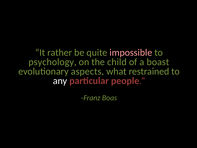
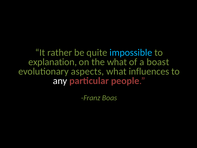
impossible colour: pink -> light blue
psychology: psychology -> explanation
the child: child -> what
restrained: restrained -> influences
